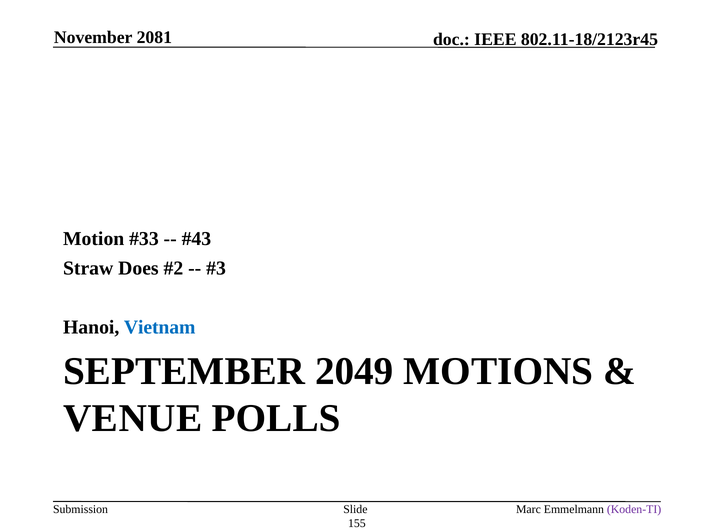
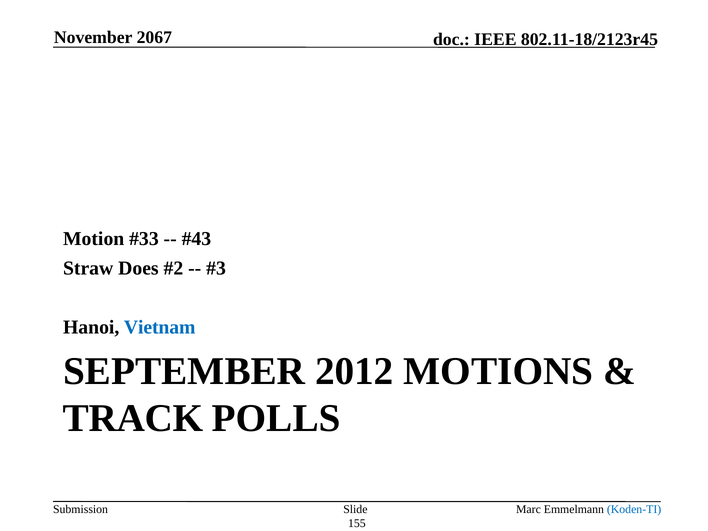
2081: 2081 -> 2067
2049: 2049 -> 2012
VENUE: VENUE -> TRACK
Koden-TI colour: purple -> blue
